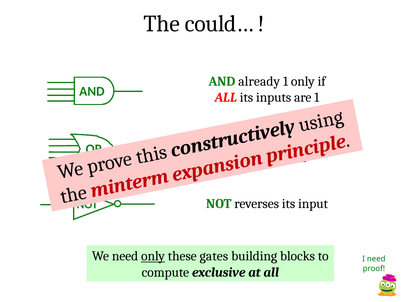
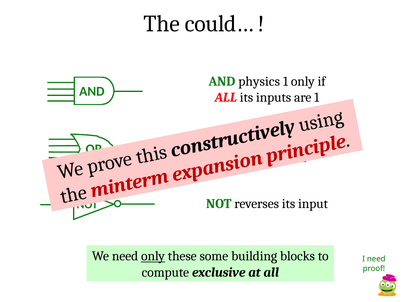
already: already -> physics
gates: gates -> some
